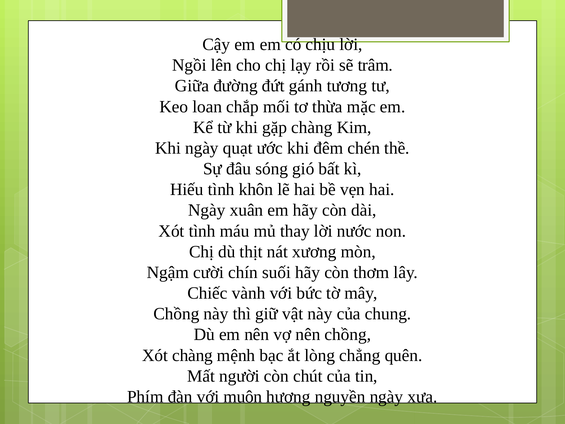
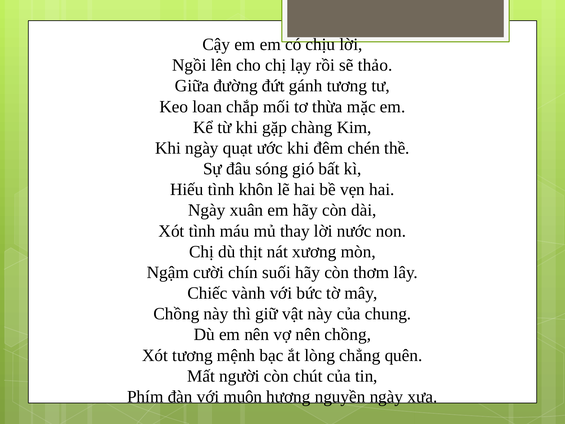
trâm: trâm -> thảo
Xót chàng: chàng -> tương
